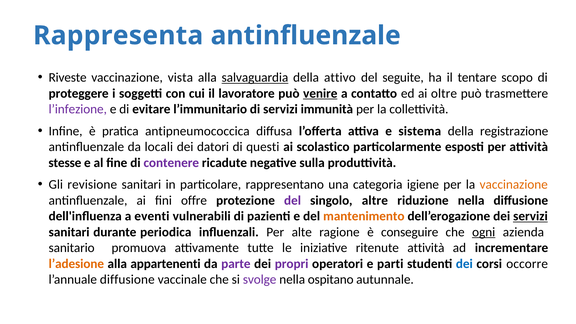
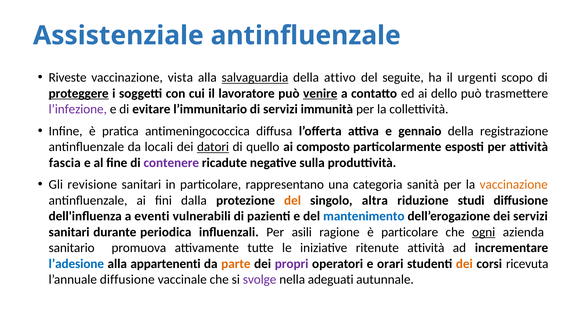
Rappresenta: Rappresenta -> Assistenziale
tentare: tentare -> urgenti
proteggere underline: none -> present
oltre: oltre -> dello
antipneumococcica: antipneumococcica -> antimeningococcica
sistema: sistema -> gennaio
datori underline: none -> present
questi: questi -> quello
scolastico: scolastico -> composto
stesse: stesse -> fascia
igiene: igiene -> sanità
offre: offre -> dalla
del at (293, 200) colour: purple -> orange
altre: altre -> altra
riduzione nella: nella -> studi
mantenimento colour: orange -> blue
servizi at (530, 216) underline: present -> none
alte: alte -> asili
è conseguire: conseguire -> particolare
l’adesione colour: orange -> blue
parte colour: purple -> orange
parti: parti -> orari
dei at (464, 264) colour: blue -> orange
occorre: occorre -> ricevuta
ospitano: ospitano -> adeguati
